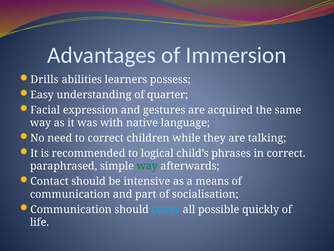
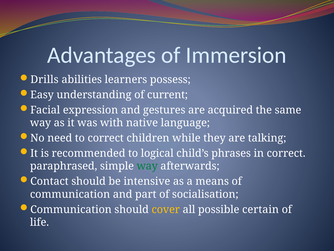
quarter: quarter -> current
cover colour: light blue -> yellow
quickly: quickly -> certain
